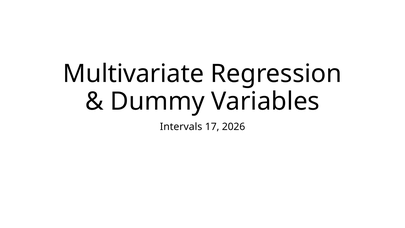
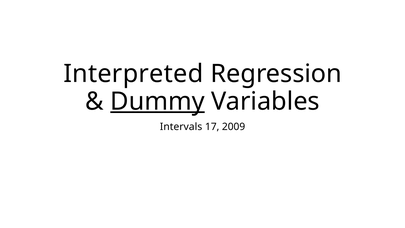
Multivariate: Multivariate -> Interpreted
Dummy underline: none -> present
2026: 2026 -> 2009
